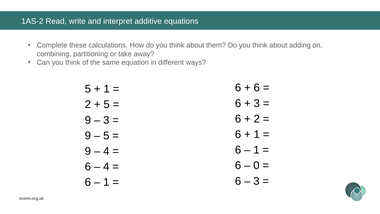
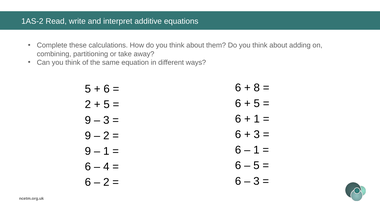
6 at (257, 88): 6 -> 8
1 at (107, 89): 1 -> 6
3 at (257, 103): 3 -> 5
2 at (257, 119): 2 -> 1
1 at (257, 134): 1 -> 3
5 at (106, 135): 5 -> 2
4 at (106, 151): 4 -> 1
0 at (256, 165): 0 -> 5
1 at (106, 182): 1 -> 2
